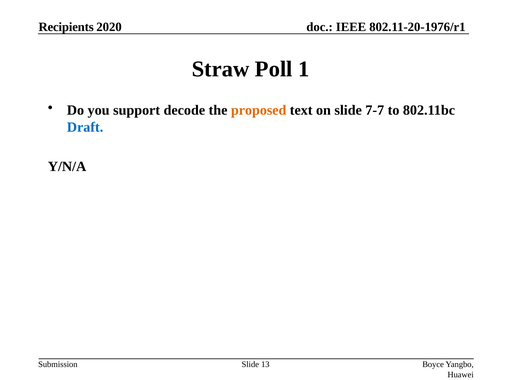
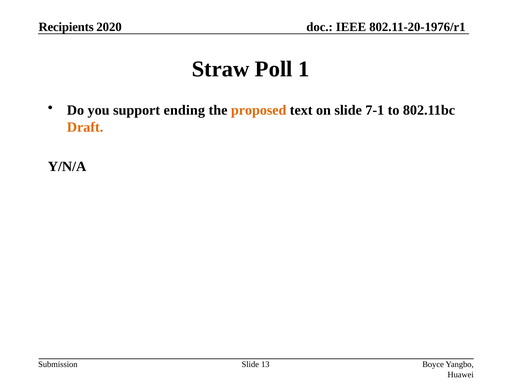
decode: decode -> ending
7-7: 7-7 -> 7-1
Draft colour: blue -> orange
